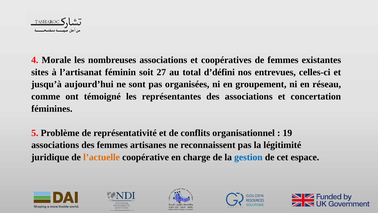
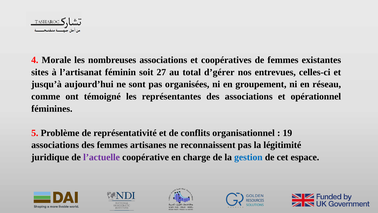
d’défini: d’défini -> d’gérer
concertation: concertation -> opérationnel
l’actuelle colour: orange -> purple
